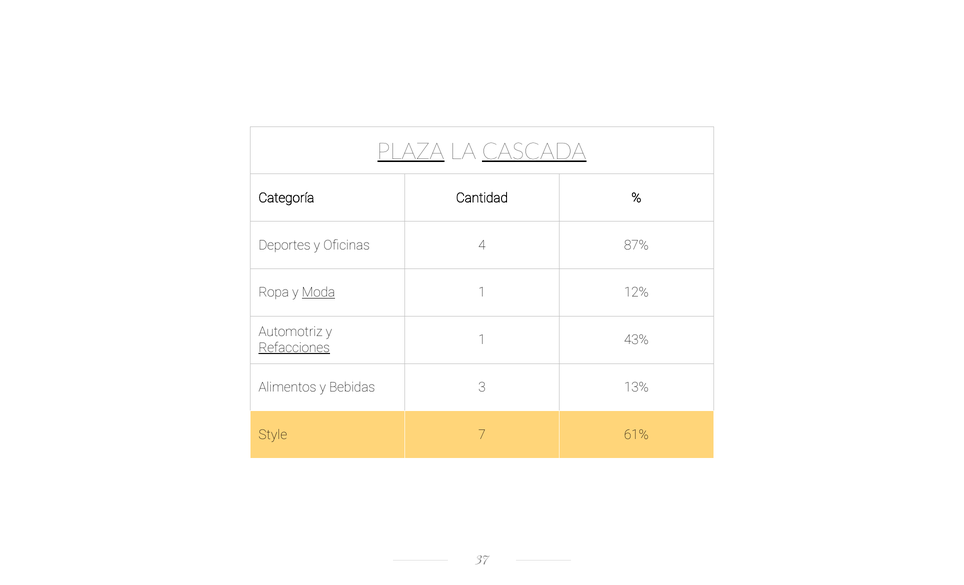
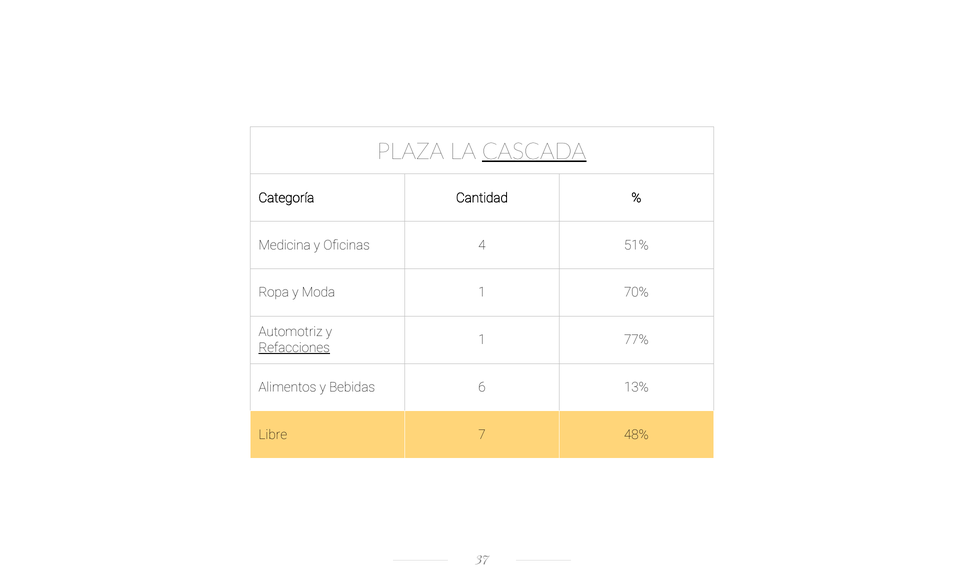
PLAZA underline: present -> none
Deportes: Deportes -> Medicina
87%: 87% -> 51%
Moda underline: present -> none
12%: 12% -> 70%
43%: 43% -> 77%
3: 3 -> 6
Style: Style -> Libre
61%: 61% -> 48%
